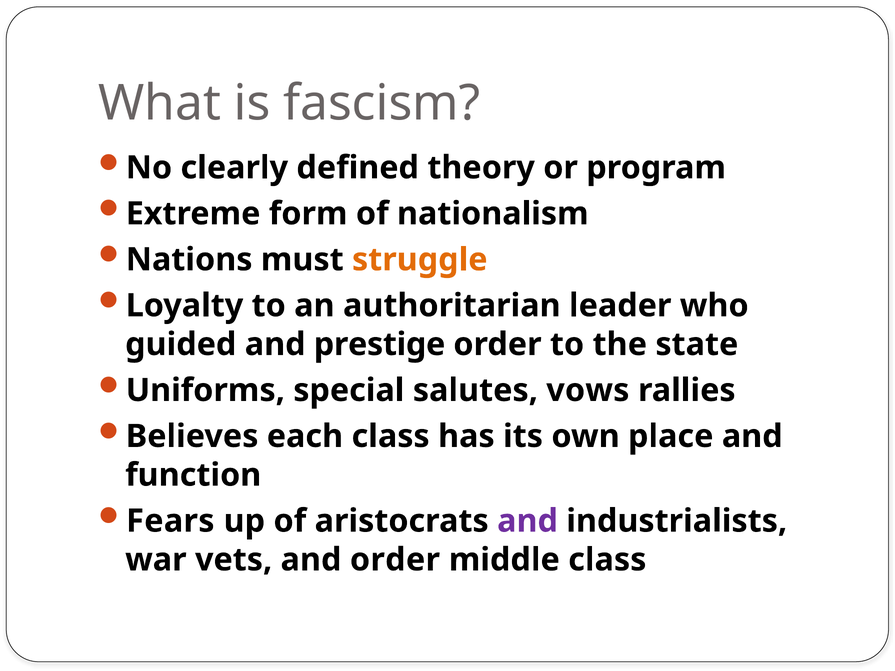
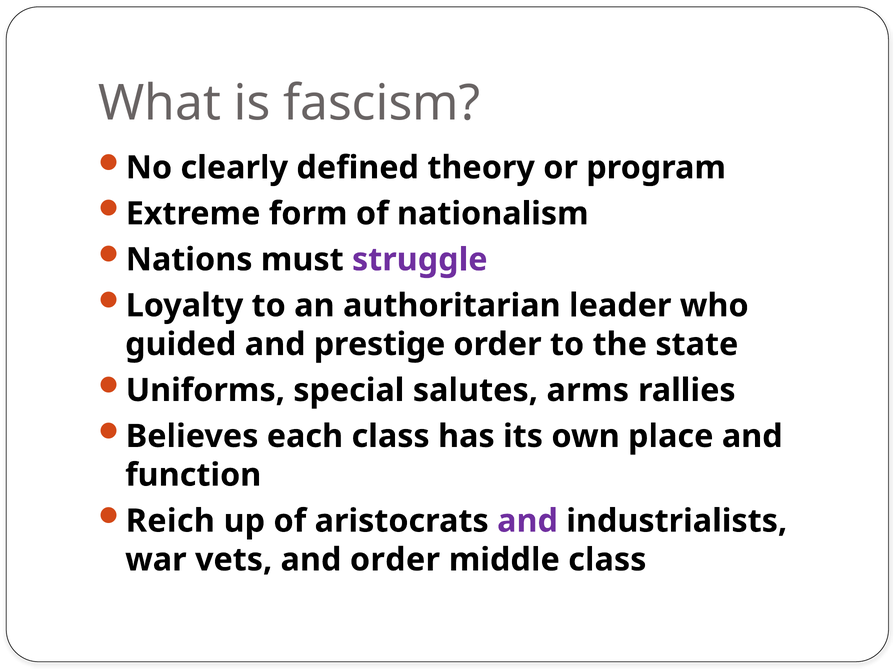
struggle colour: orange -> purple
vows: vows -> arms
Fears: Fears -> Reich
